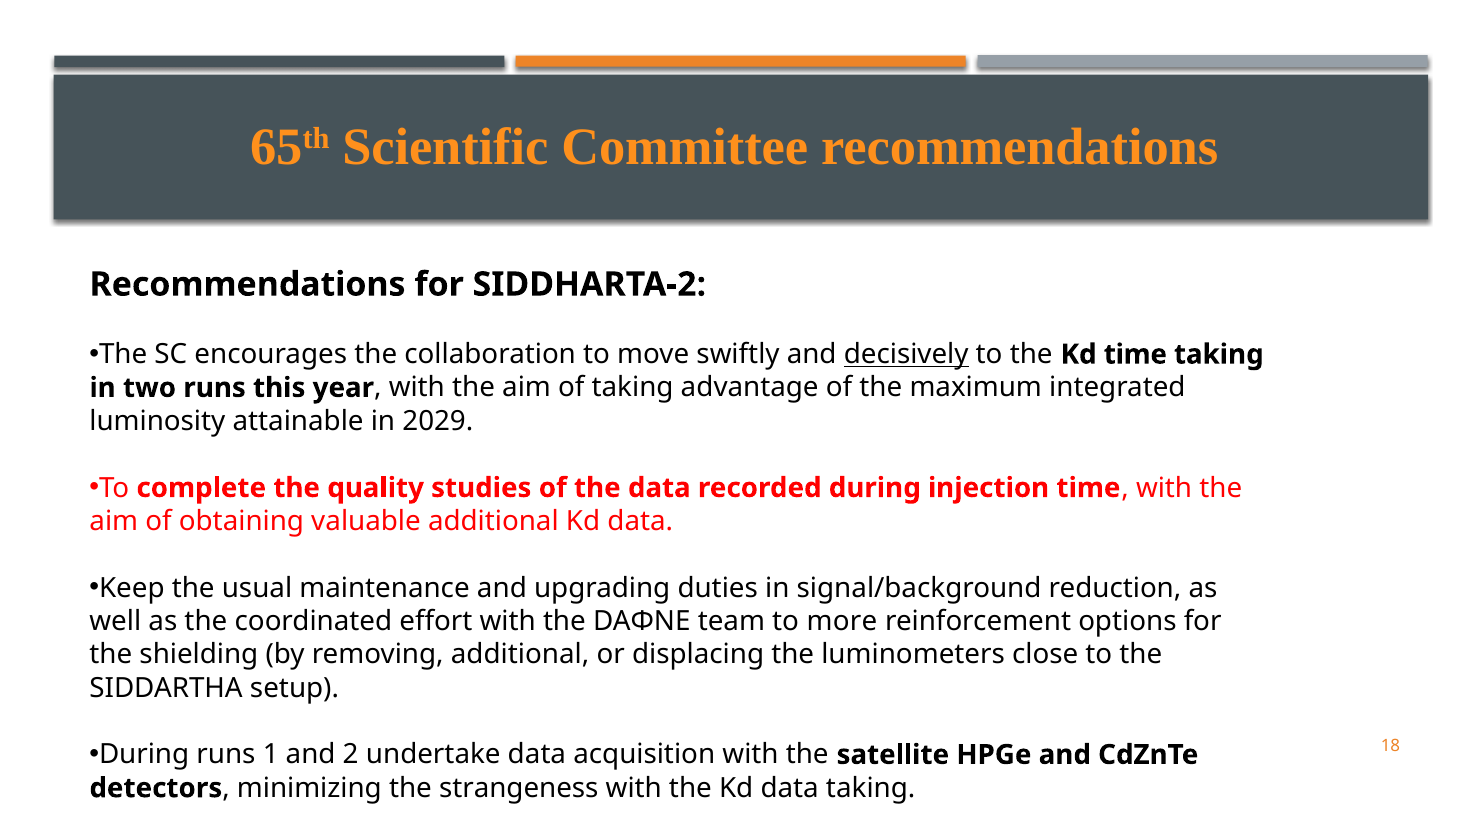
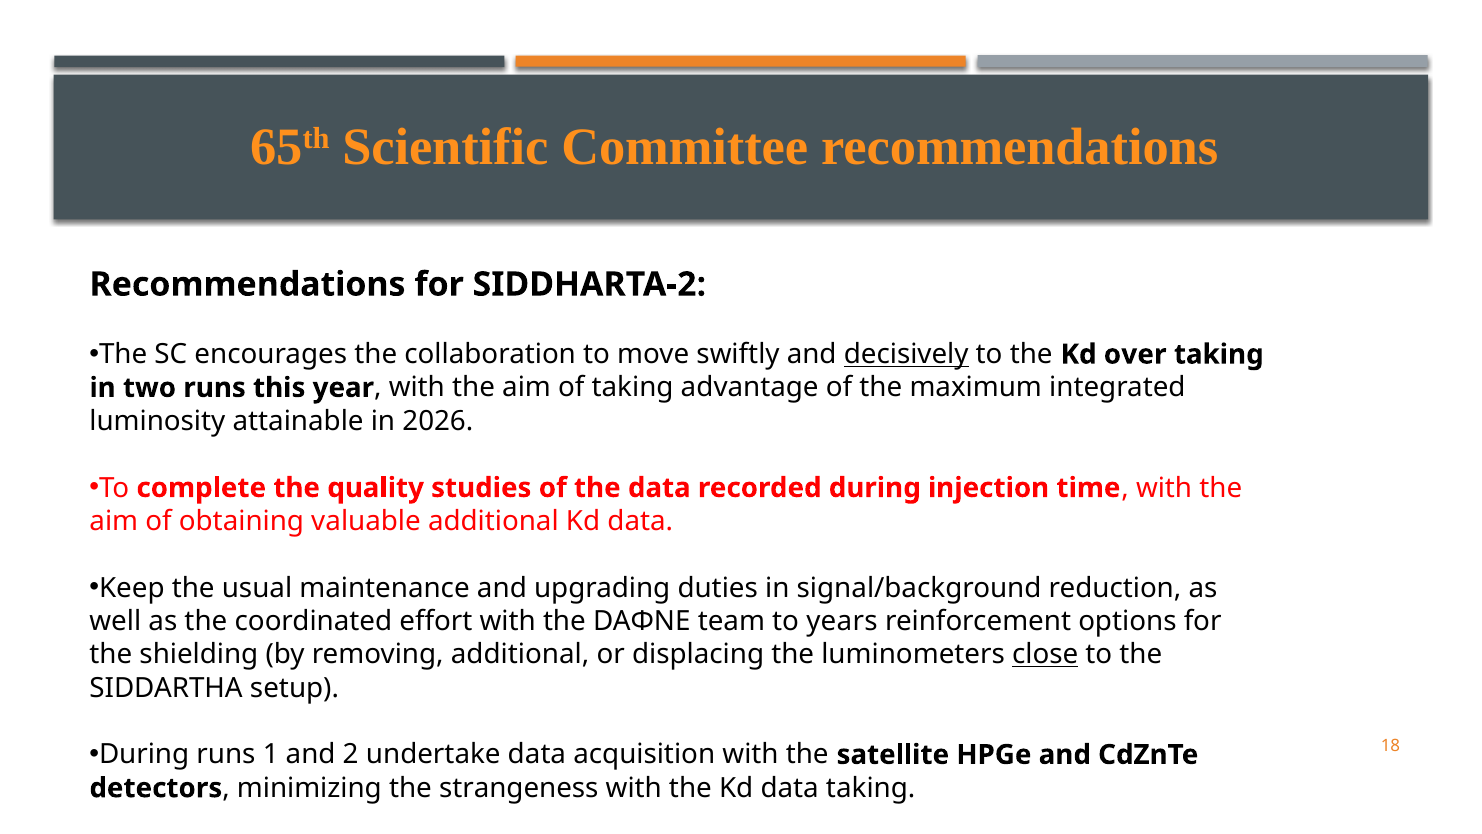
Kd time: time -> over
2029: 2029 -> 2026
more: more -> years
close underline: none -> present
